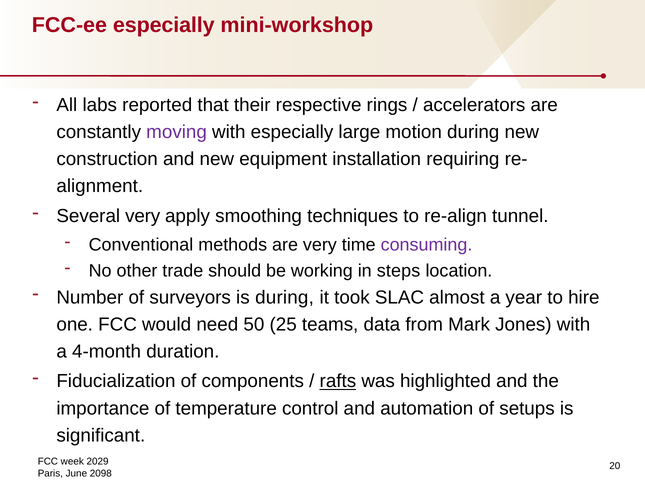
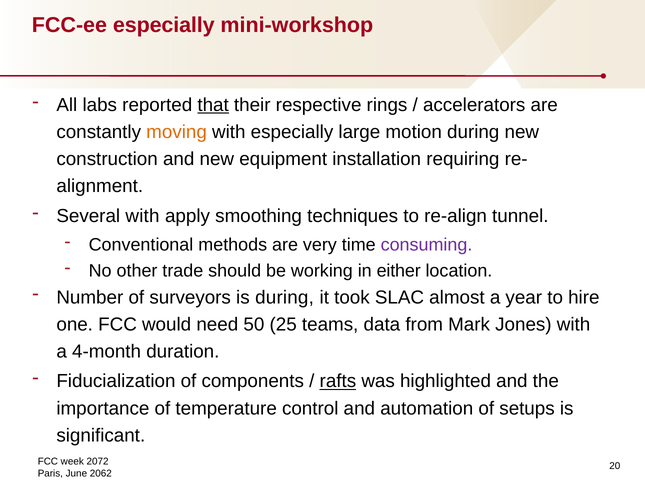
that underline: none -> present
moving colour: purple -> orange
Several very: very -> with
steps: steps -> either
2029: 2029 -> 2072
2098: 2098 -> 2062
